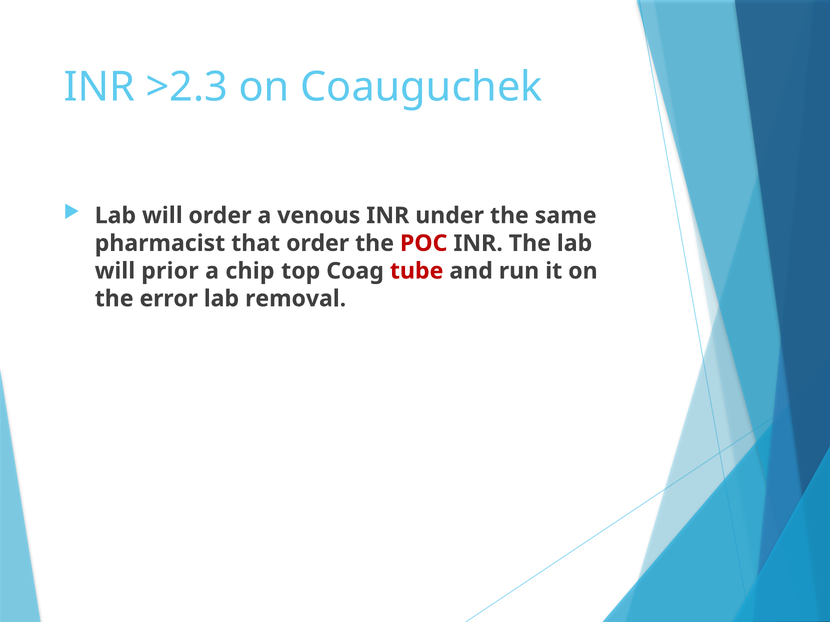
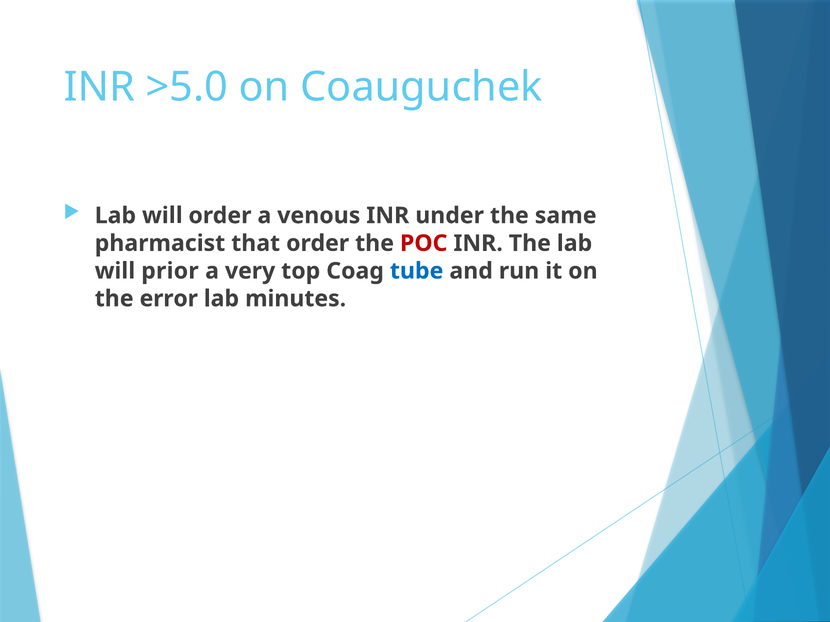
>2.3: >2.3 -> >5.0
chip: chip -> very
tube colour: red -> blue
removal: removal -> minutes
